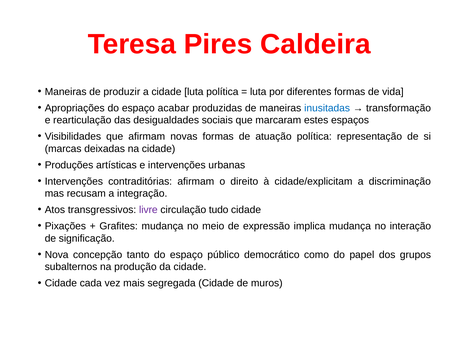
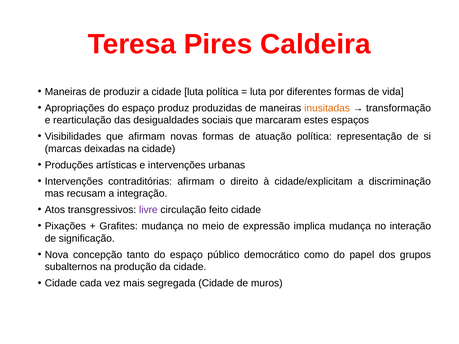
acabar: acabar -> produz
inusitadas colour: blue -> orange
tudo: tudo -> feito
